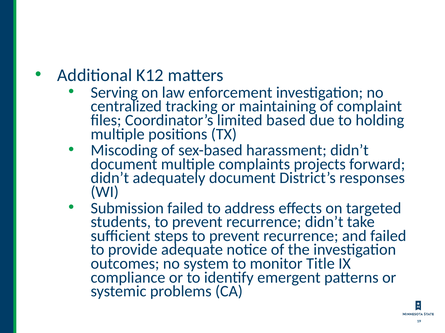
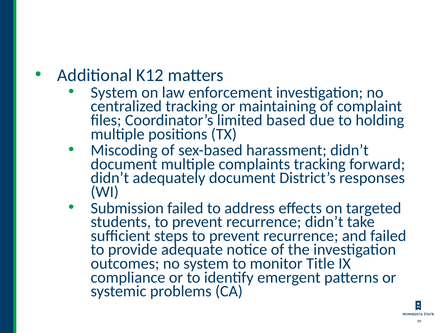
Serving at (114, 93): Serving -> System
complaints projects: projects -> tracking
